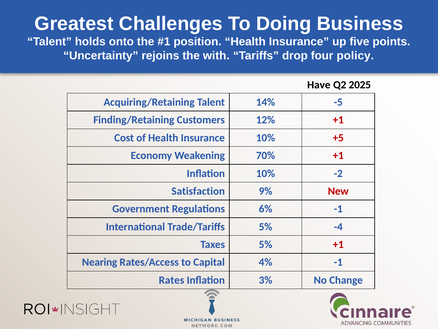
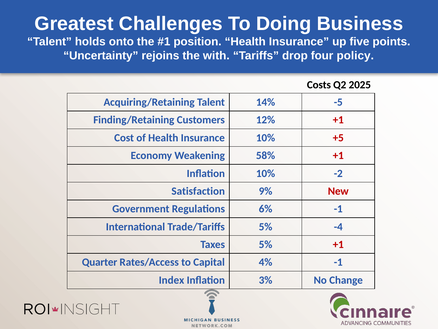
Have: Have -> Costs
70%: 70% -> 58%
Nearing: Nearing -> Quarter
Rates: Rates -> Index
